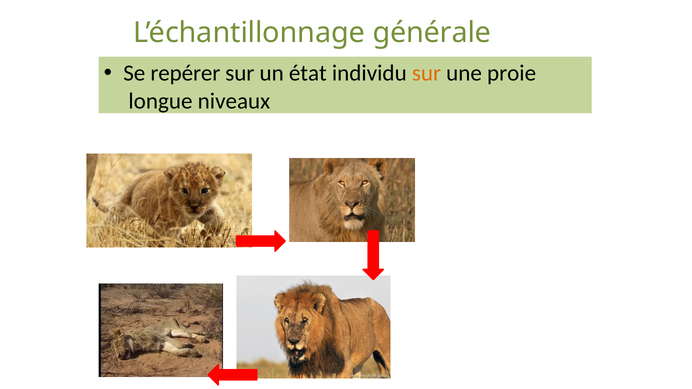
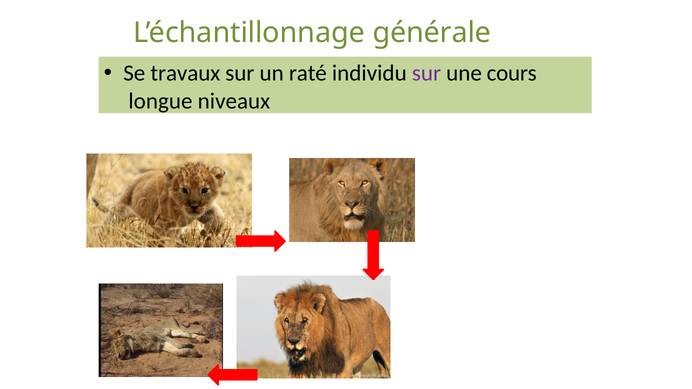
repérer: repérer -> travaux
état: état -> raté
sur at (427, 73) colour: orange -> purple
proie: proie -> cours
